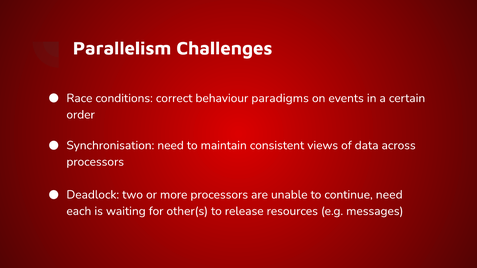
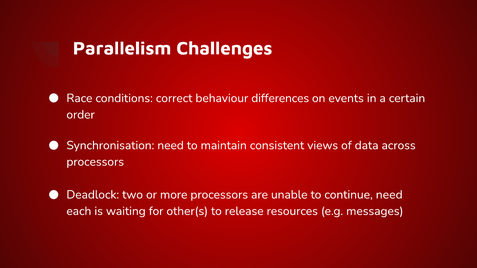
paradigms: paradigms -> differences
